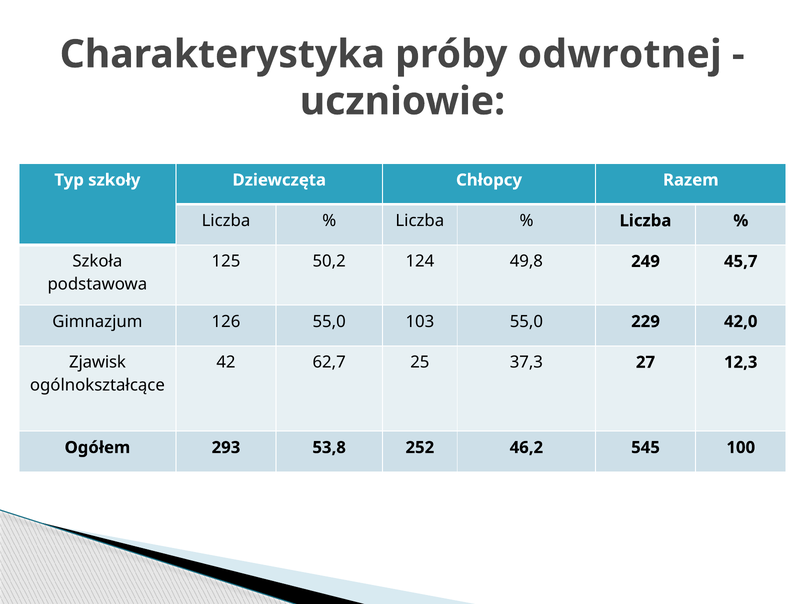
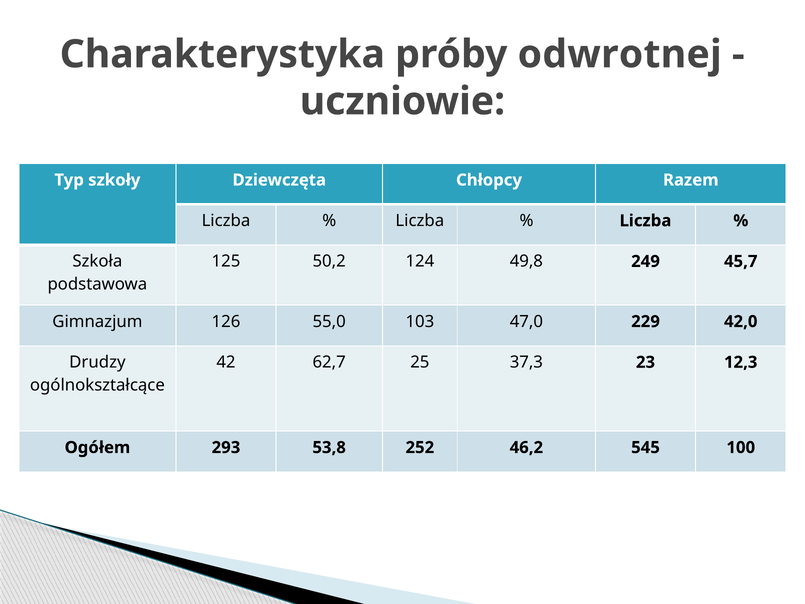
103 55,0: 55,0 -> 47,0
Zjawisk: Zjawisk -> Drudzy
27: 27 -> 23
